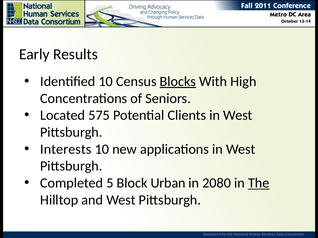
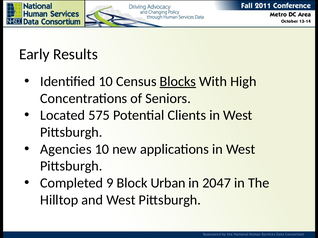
Interests: Interests -> Agencies
5: 5 -> 9
2080: 2080 -> 2047
The underline: present -> none
